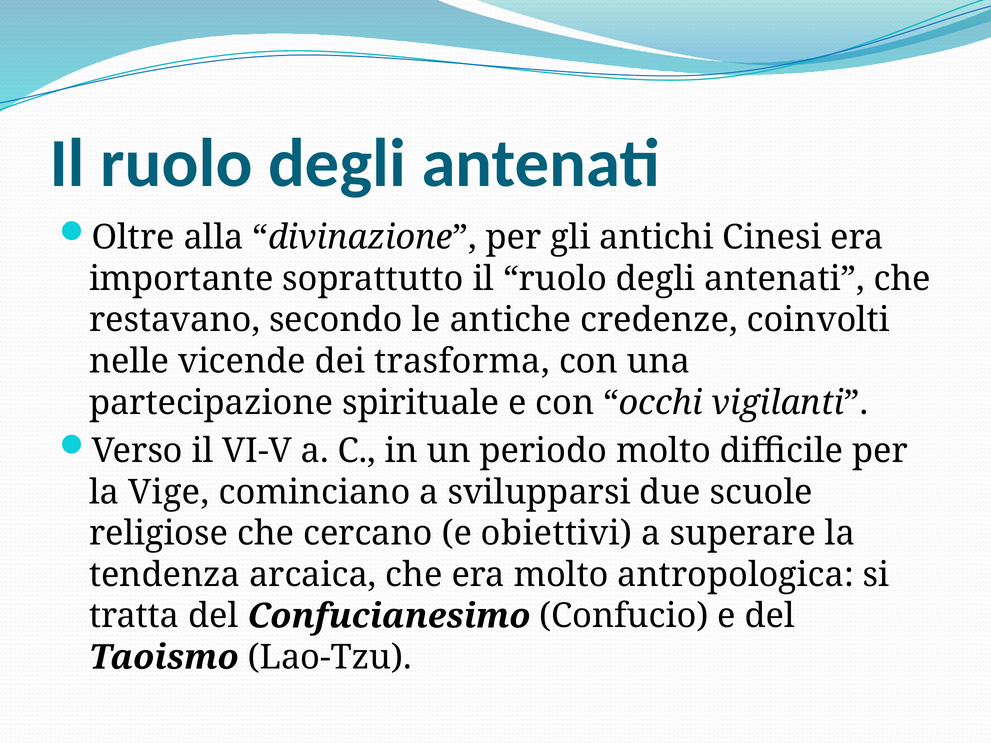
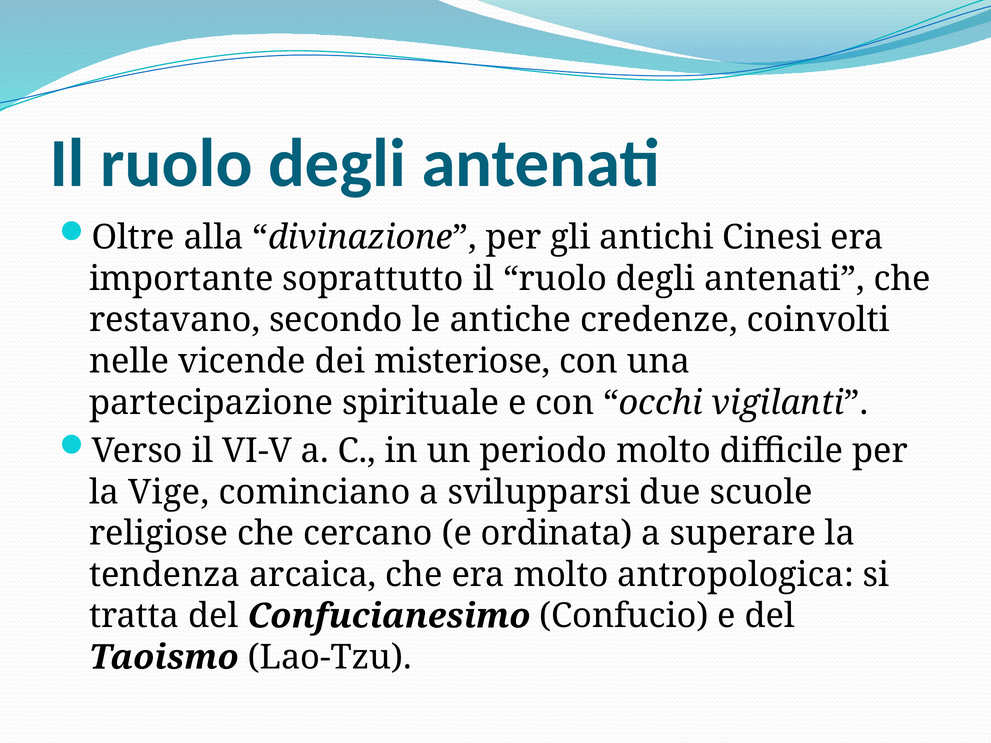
trasforma: trasforma -> misteriose
obiettivi: obiettivi -> ordinata
